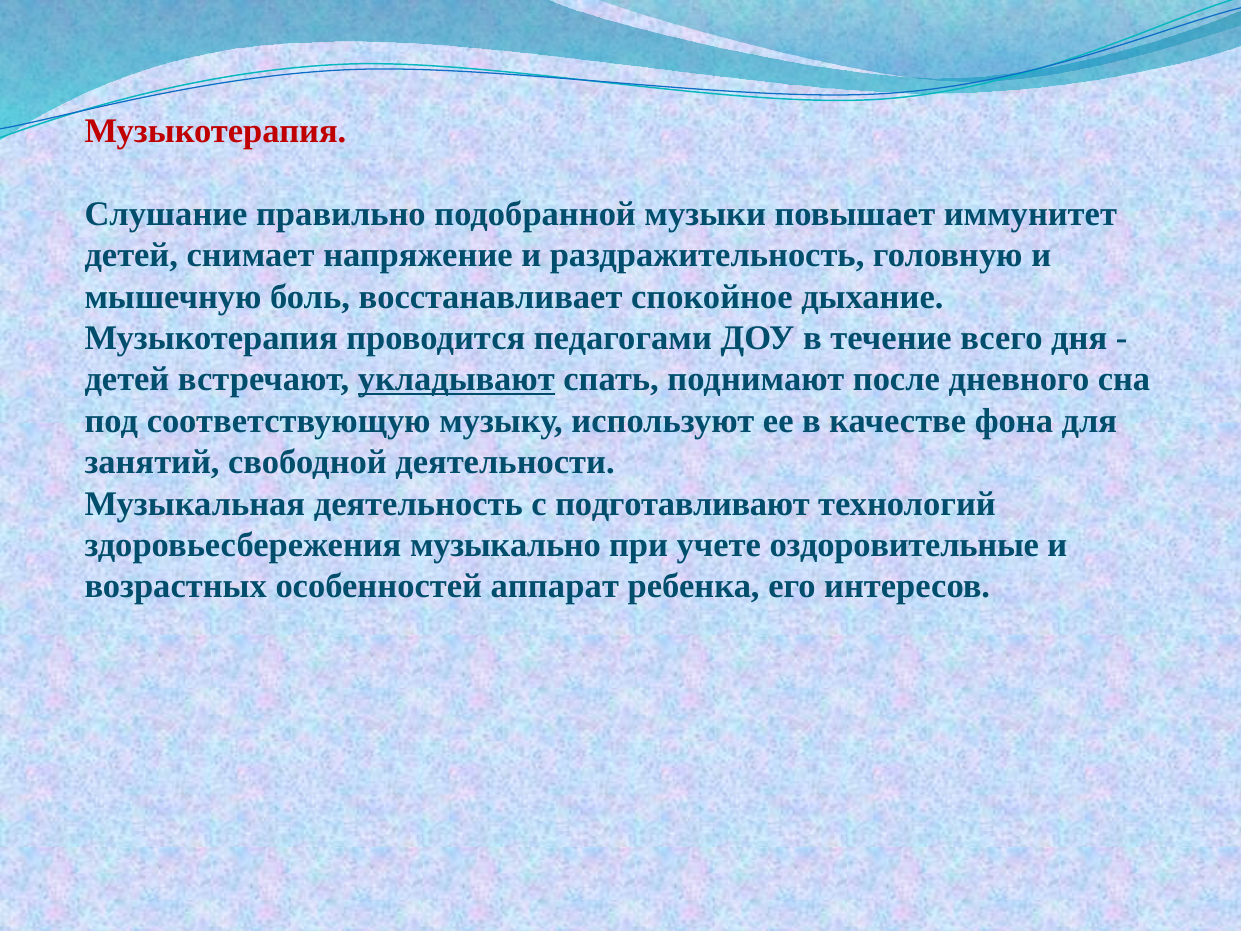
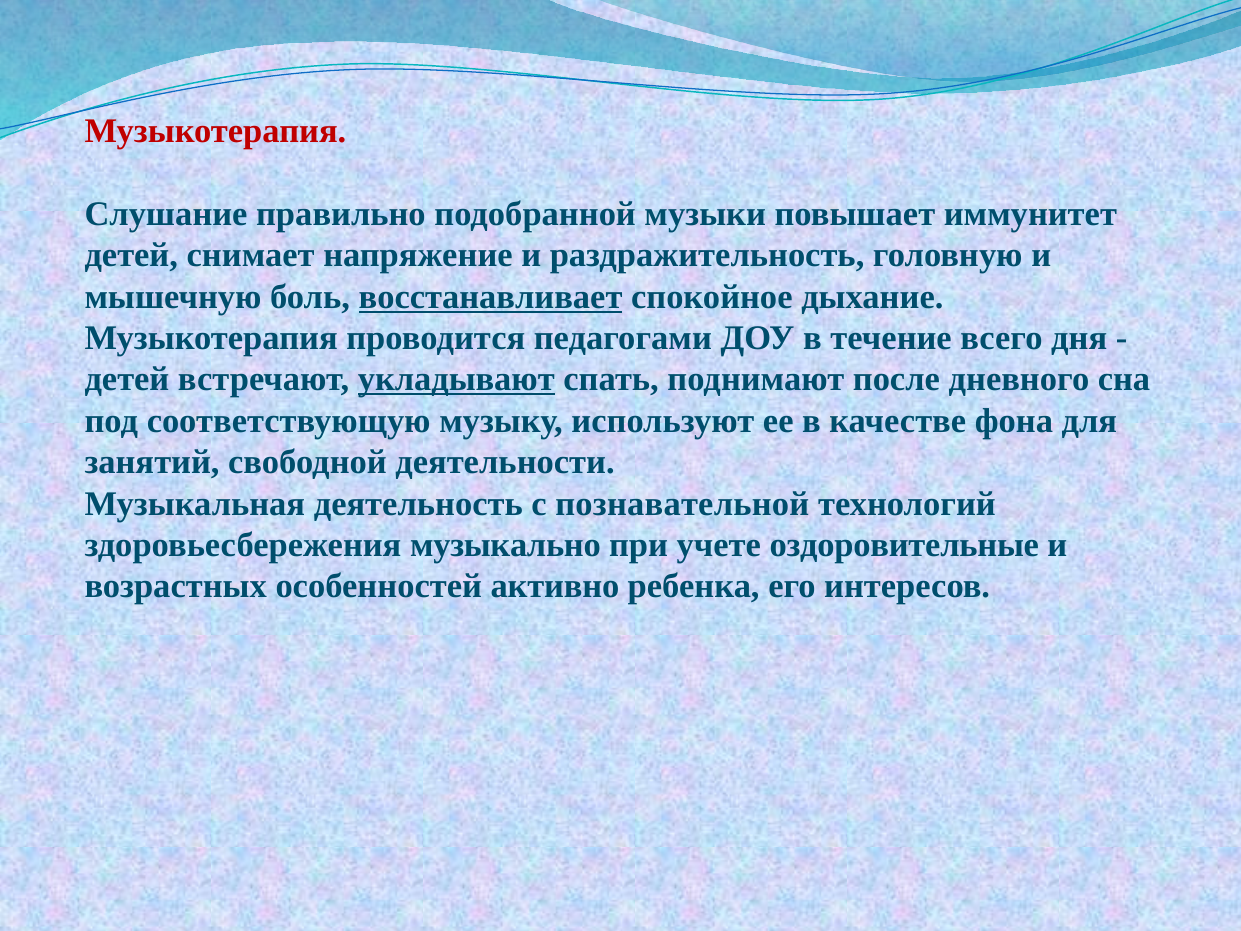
восстанавливает underline: none -> present
подготавливают: подготавливают -> познавательной
аппарат: аппарат -> активно
